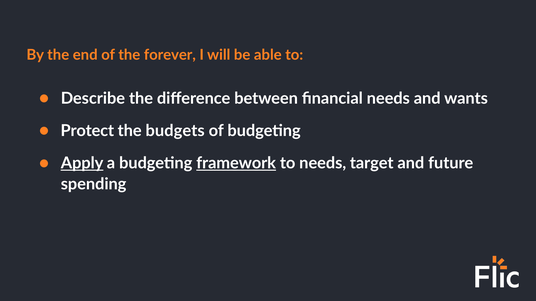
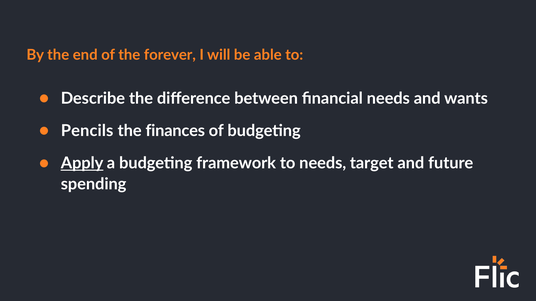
Protect: Protect -> Pencils
budgets: budgets -> finances
framework underline: present -> none
